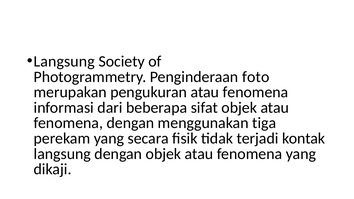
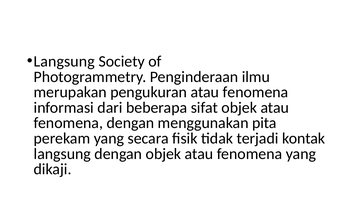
foto: foto -> ilmu
tiga: tiga -> pita
